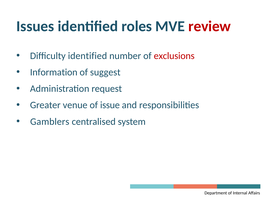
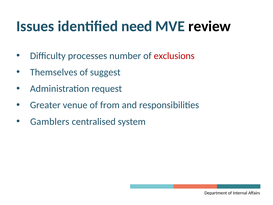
roles: roles -> need
review colour: red -> black
Difficulty identified: identified -> processes
Information: Information -> Themselves
issue: issue -> from
